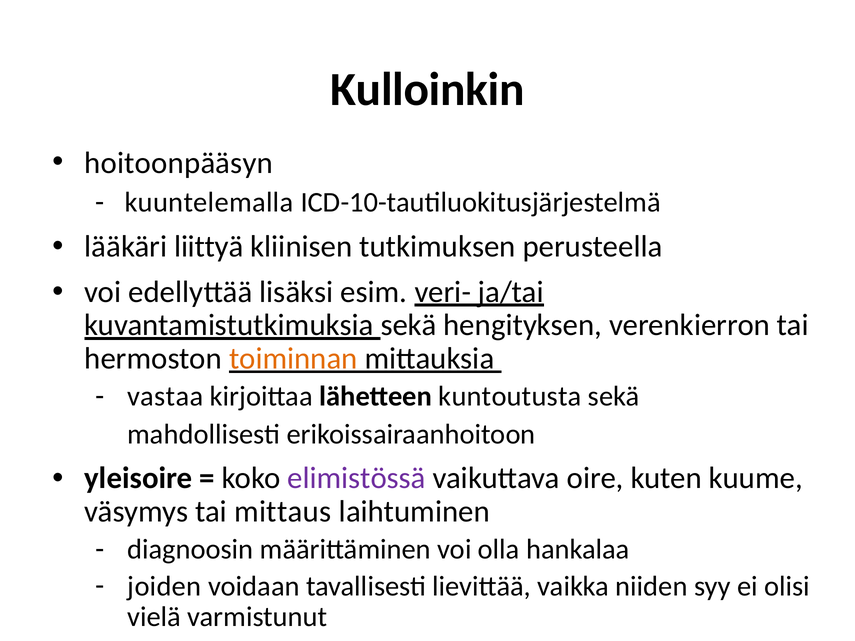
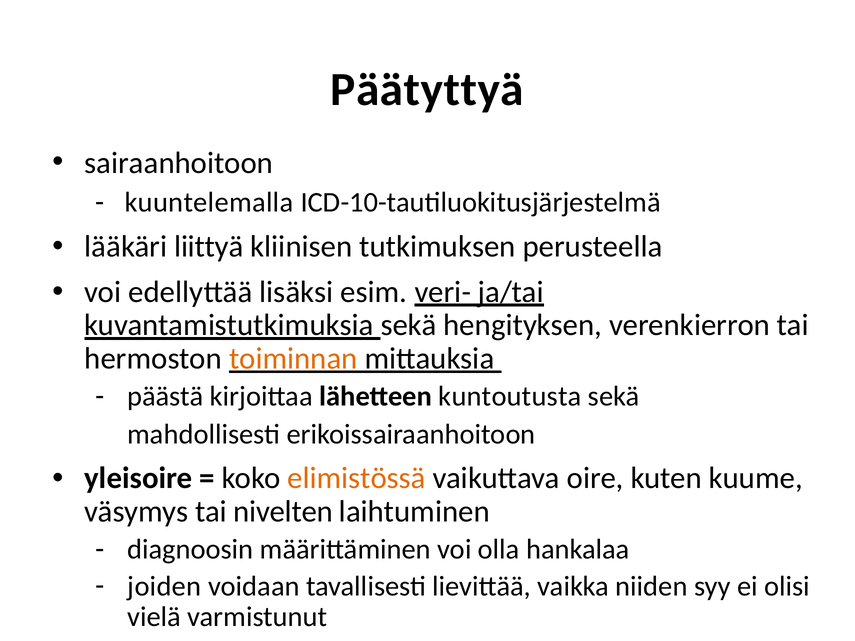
Kulloinkin: Kulloinkin -> Päätyttyä
hoitoonpääsyn: hoitoonpääsyn -> sairaanhoitoon
vastaa: vastaa -> päästä
elimistössä colour: purple -> orange
mittaus: mittaus -> nivelten
